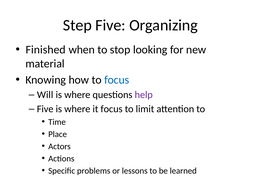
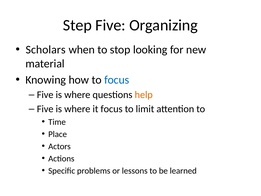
Finished: Finished -> Scholars
Will at (45, 95): Will -> Five
help colour: purple -> orange
